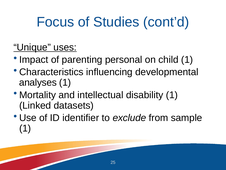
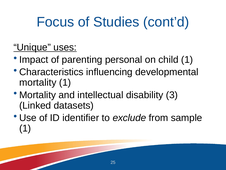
analyses at (38, 82): analyses -> mortality
disability 1: 1 -> 3
